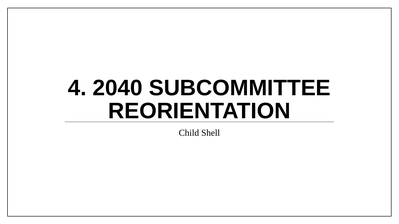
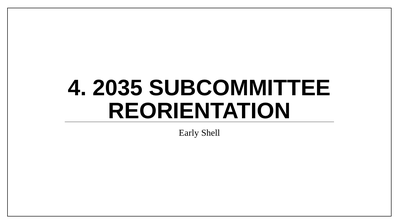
2040: 2040 -> 2035
Child: Child -> Early
